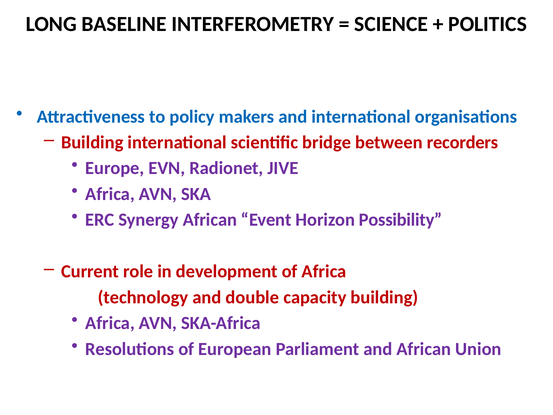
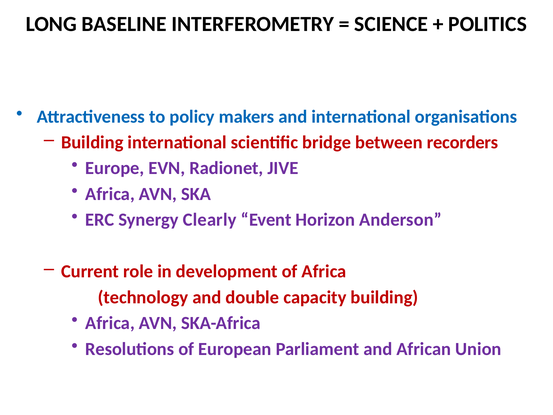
Synergy African: African -> Clearly
Possibility: Possibility -> Anderson
